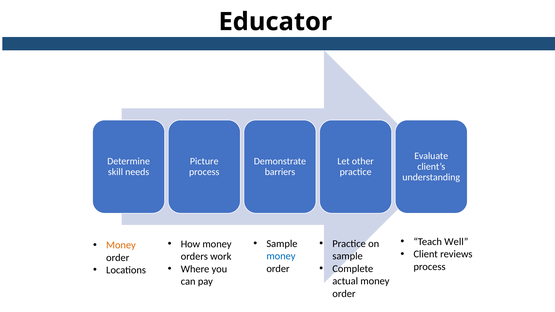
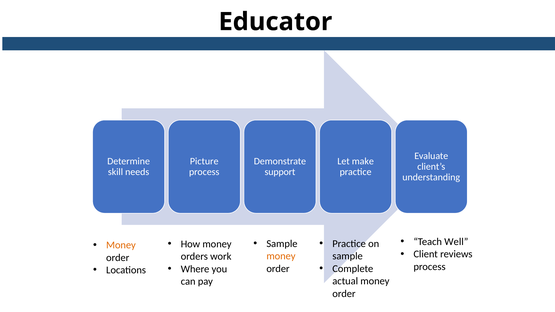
other: other -> make
barriers: barriers -> support
money at (281, 256) colour: blue -> orange
